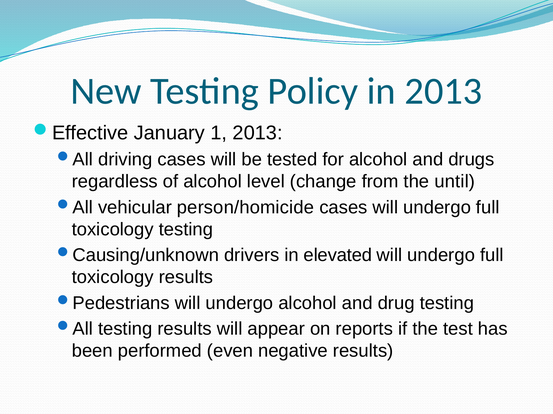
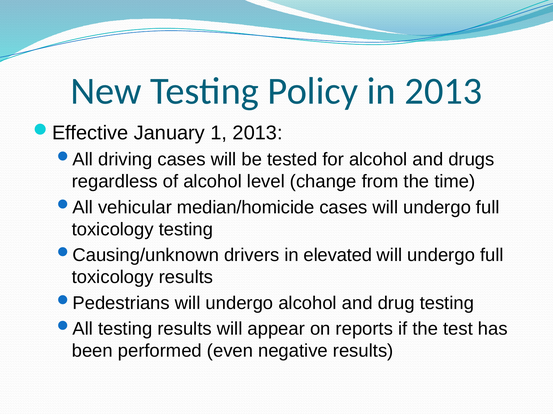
until: until -> time
person/homicide: person/homicide -> median/homicide
